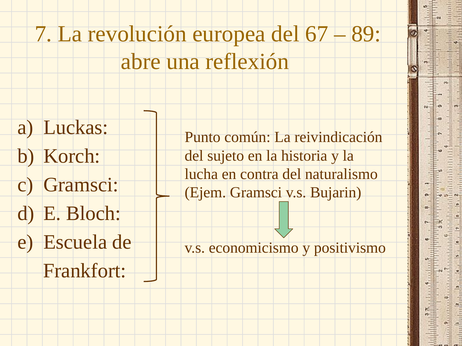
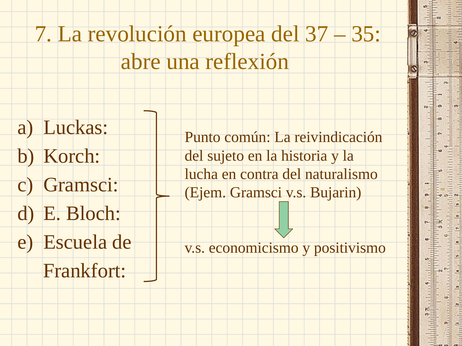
67: 67 -> 37
89: 89 -> 35
